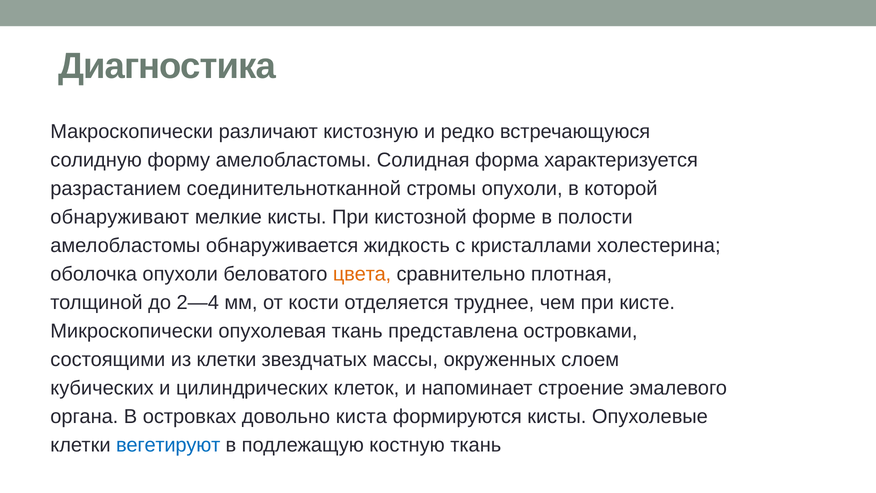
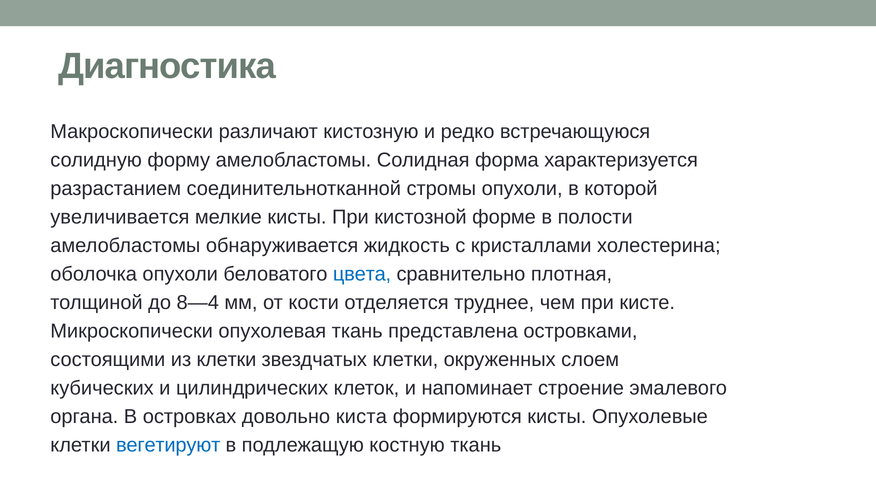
обнаруживают: обнаруживают -> увеличивается
цвета colour: orange -> blue
2—4: 2—4 -> 8—4
звездчатых массы: массы -> клетки
